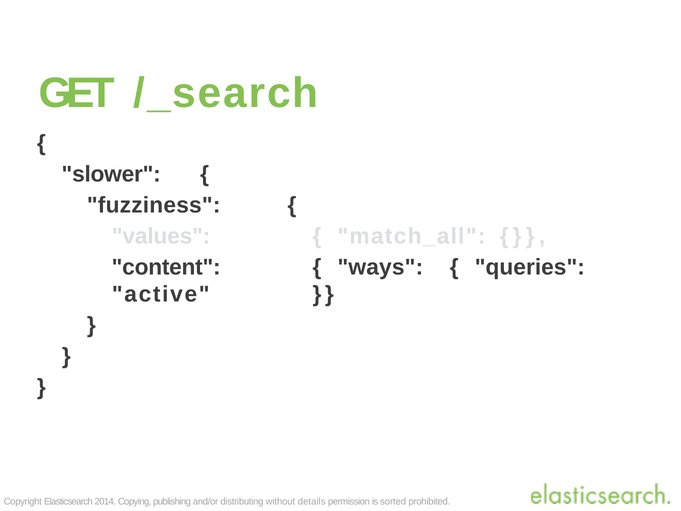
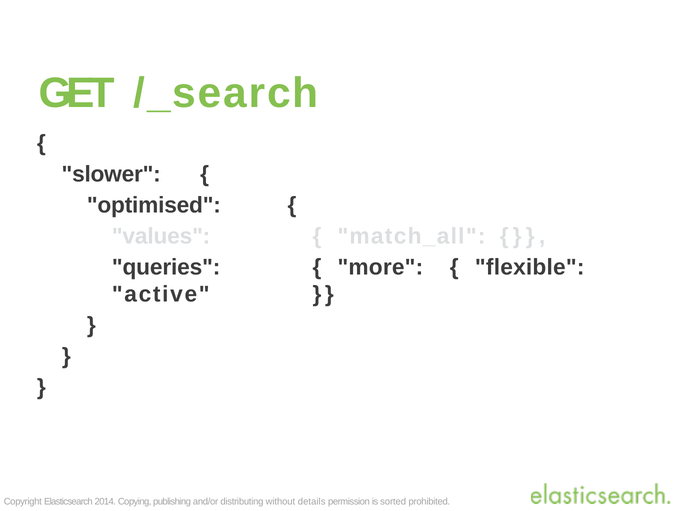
fuzziness: fuzziness -> optimised
content: content -> queries
ways: ways -> more
queries: queries -> flexible
